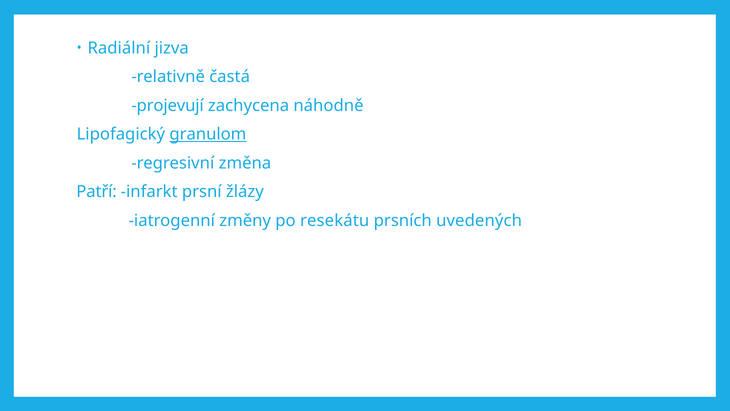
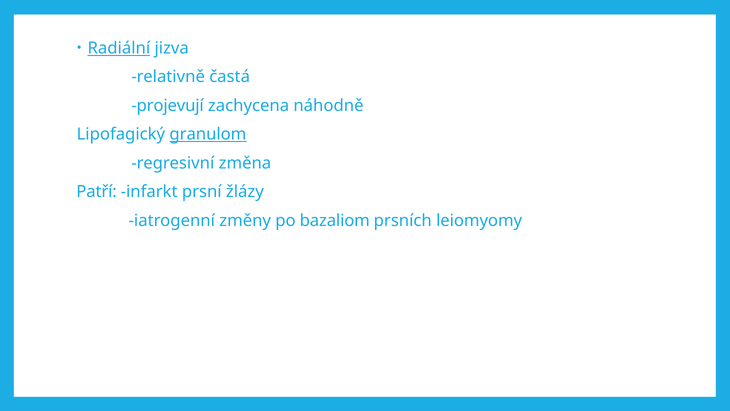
Radiální underline: none -> present
resekátu: resekátu -> bazaliom
uvedených: uvedených -> leiomyomy
